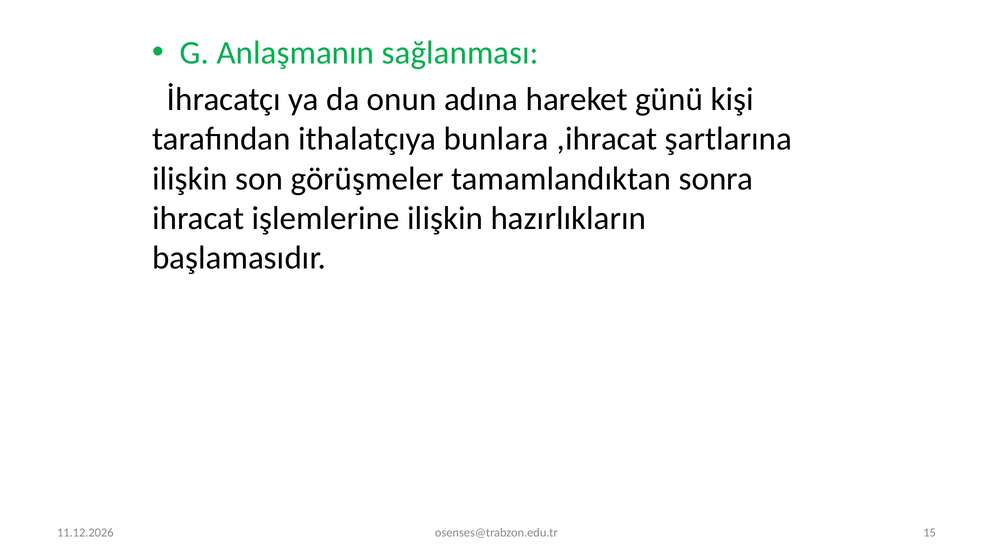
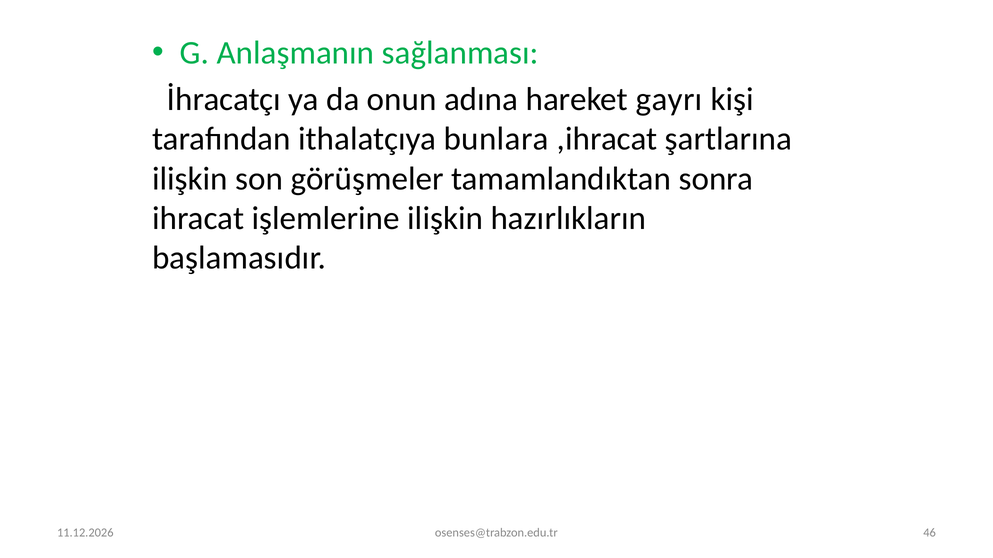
günü: günü -> gayrı
15: 15 -> 46
